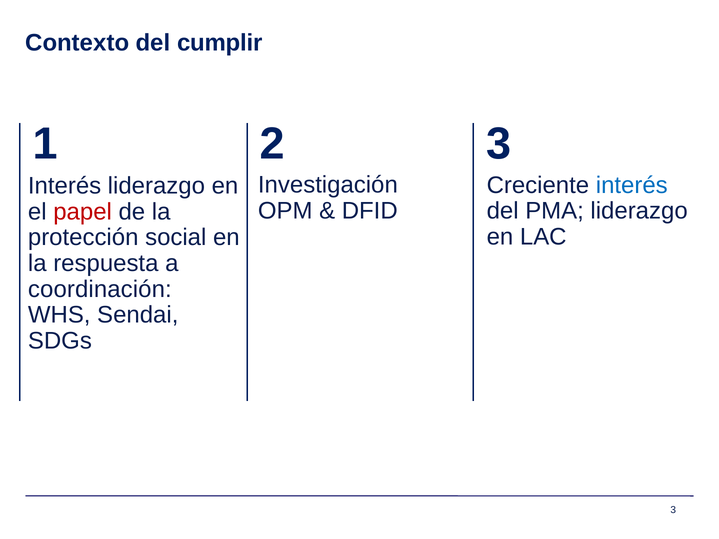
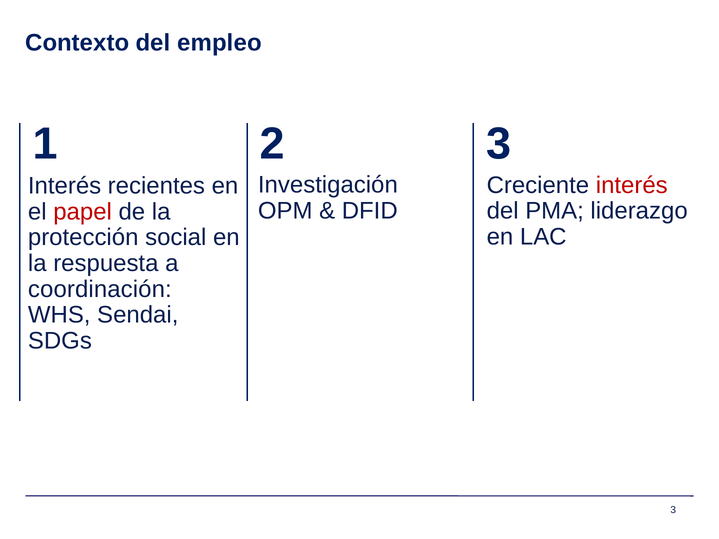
cumplir: cumplir -> empleo
interés at (632, 185) colour: blue -> red
Interés liderazgo: liderazgo -> recientes
